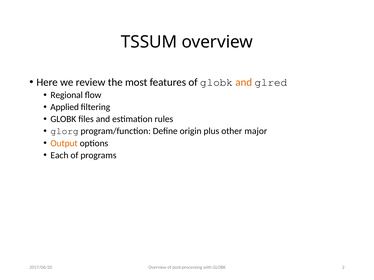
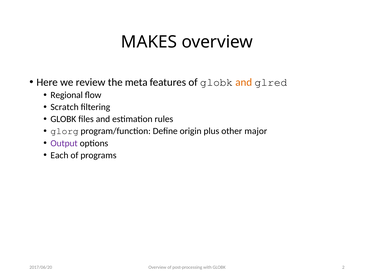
TSSUM: TSSUM -> MAKES
most: most -> meta
Applied: Applied -> Scratch
Output colour: orange -> purple
